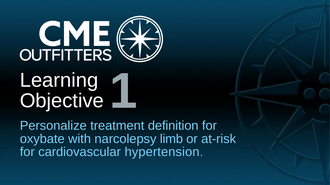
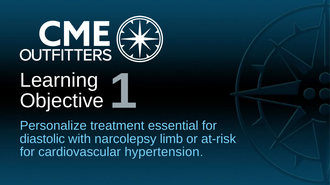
definition: definition -> essential
oxybate: oxybate -> diastolic
